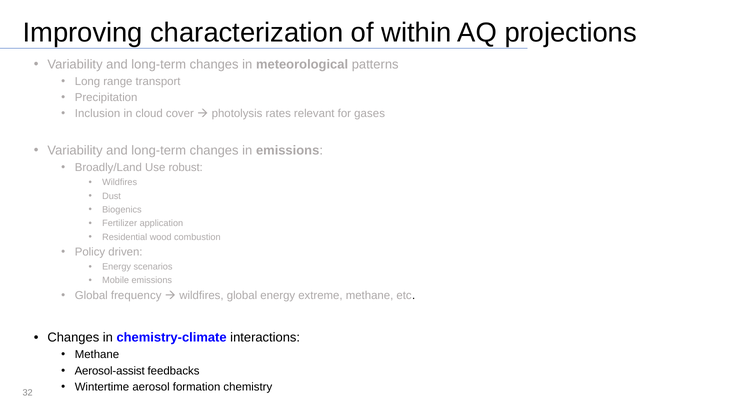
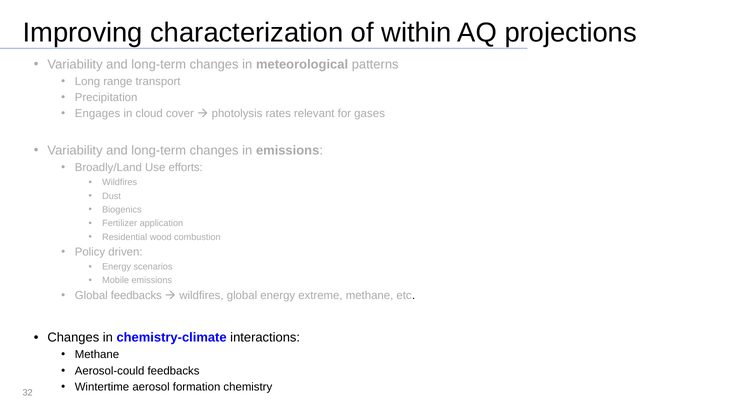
Inclusion: Inclusion -> Engages
robust: robust -> efforts
Global frequency: frequency -> feedbacks
Aerosol-assist: Aerosol-assist -> Aerosol-could
